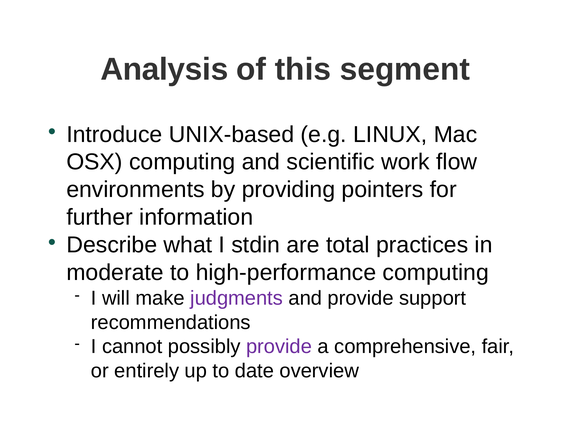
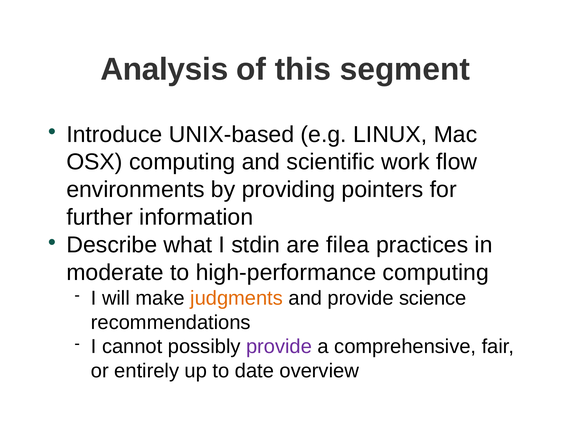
total: total -> filea
judgments colour: purple -> orange
support: support -> science
